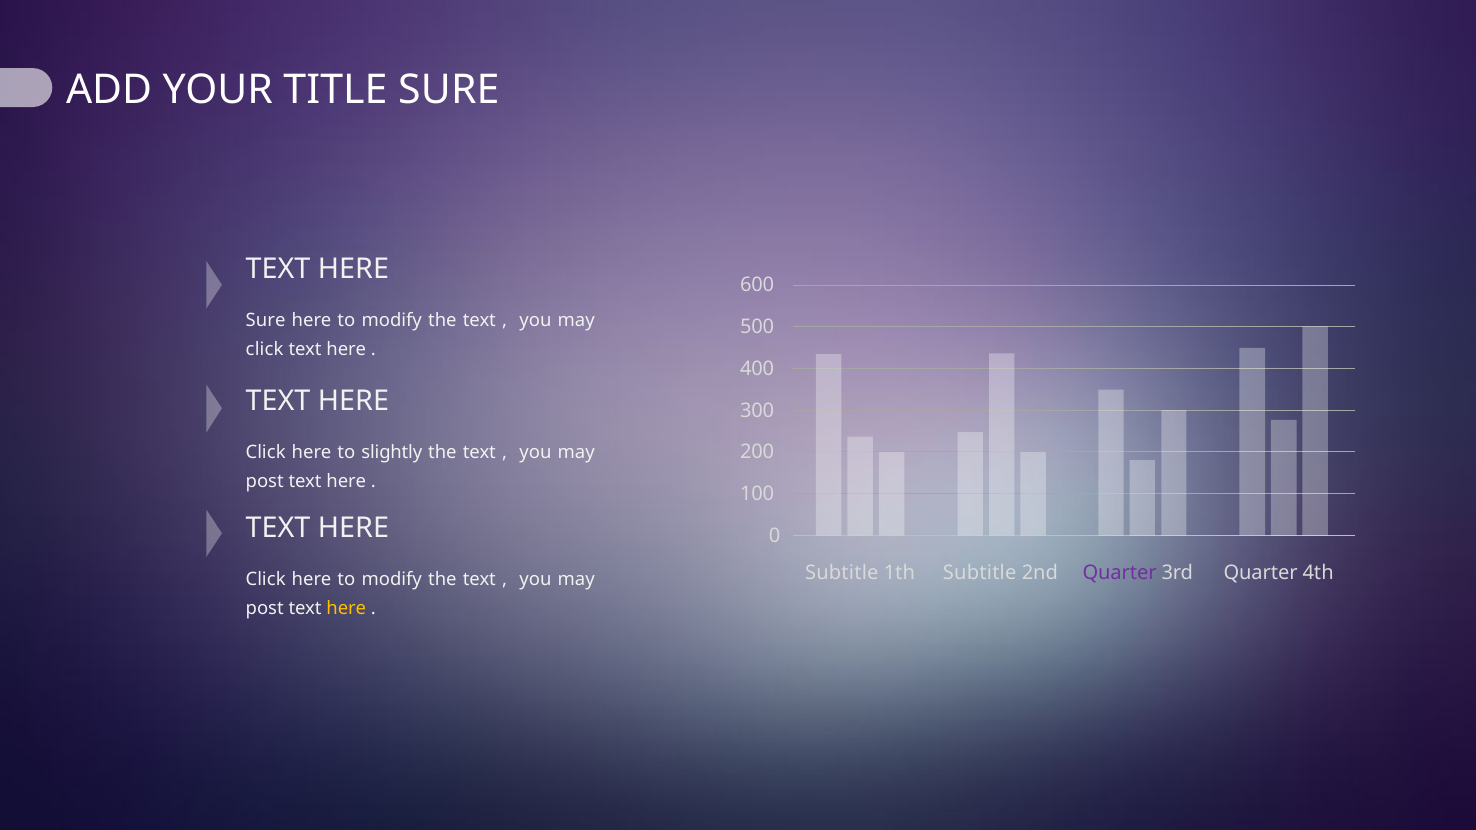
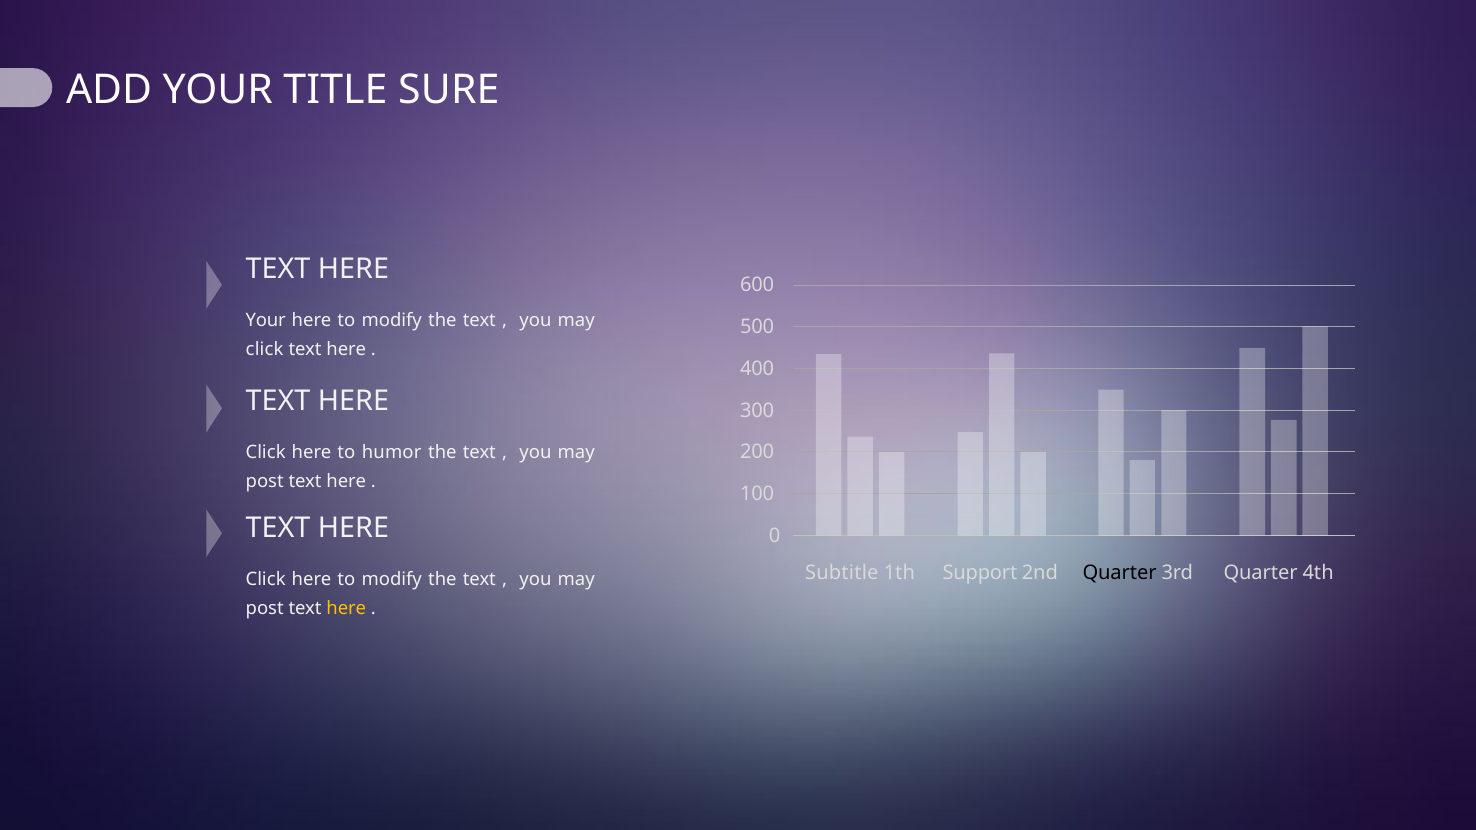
Sure at (266, 320): Sure -> Your
slightly: slightly -> humor
1th Subtitle: Subtitle -> Support
Quarter at (1120, 573) colour: purple -> black
